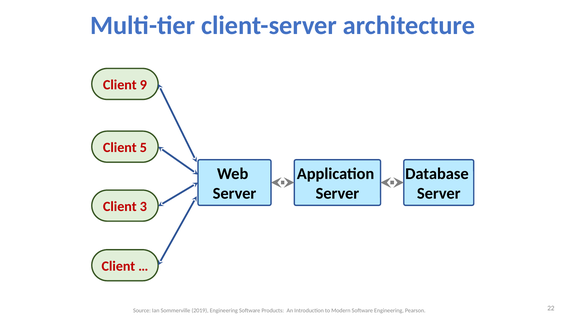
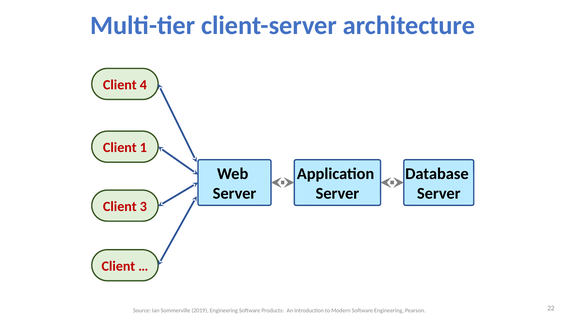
9: 9 -> 4
5: 5 -> 1
